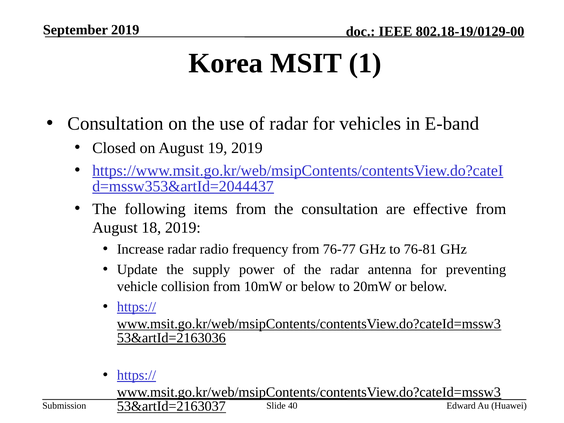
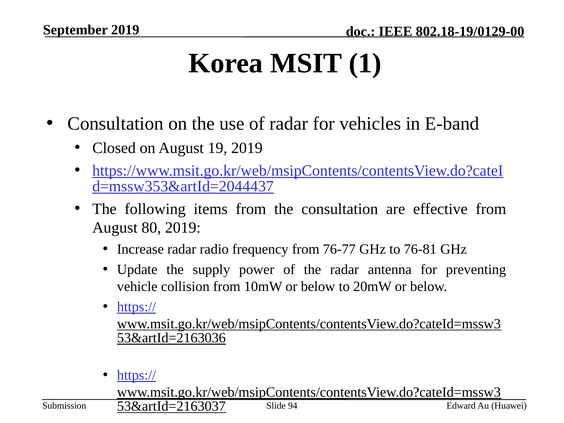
18: 18 -> 80
40: 40 -> 94
